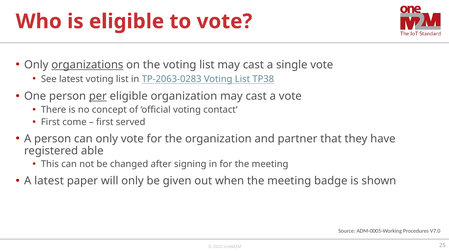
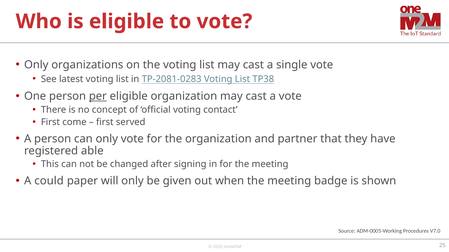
organizations underline: present -> none
TP-2063-0283: TP-2063-0283 -> TP-2081-0283
A latest: latest -> could
